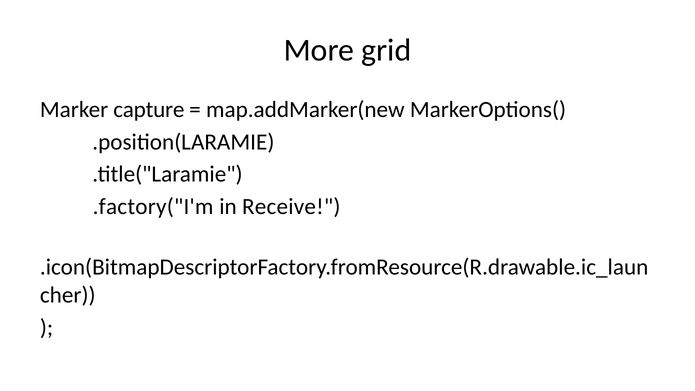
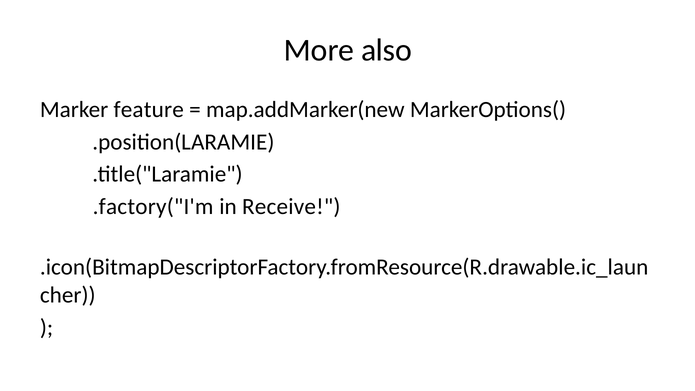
grid: grid -> also
capture: capture -> feature
